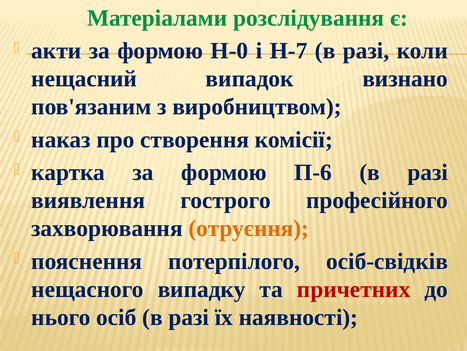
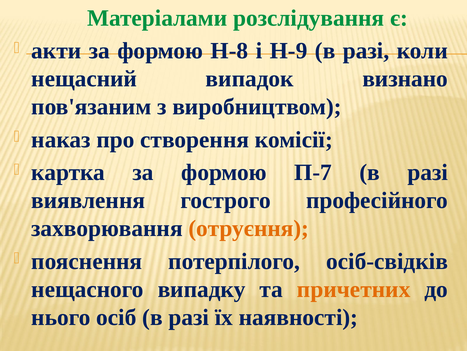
Н-0: Н-0 -> Н-8
Н-7: Н-7 -> Н-9
П-6: П-6 -> П-7
причетних colour: red -> orange
